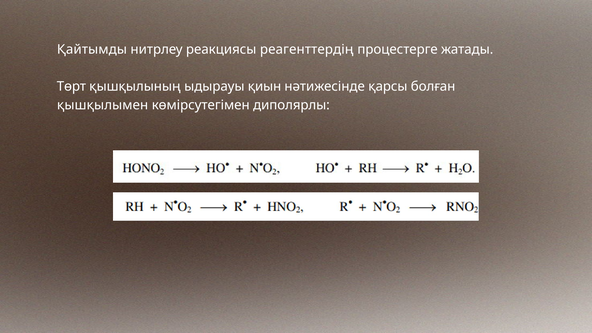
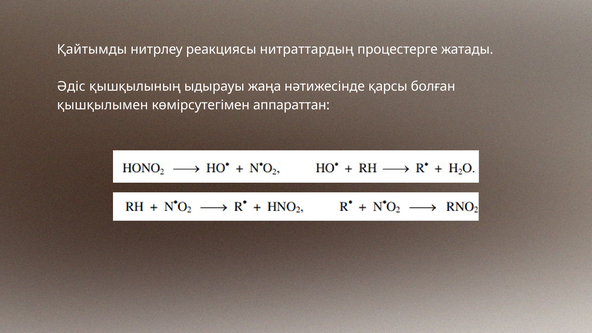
реагенттердің: реагенттердің -> нитраттардың
Төрт: Төрт -> Әдіс
қиын: қиын -> жаңа
диполярлы: диполярлы -> аппараттан
